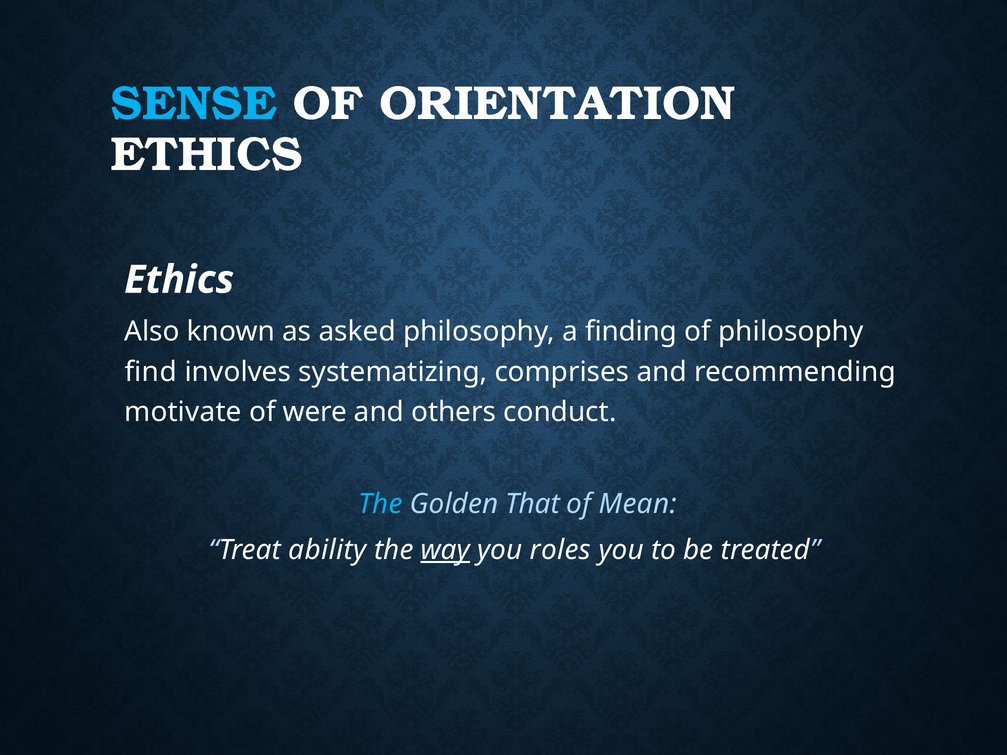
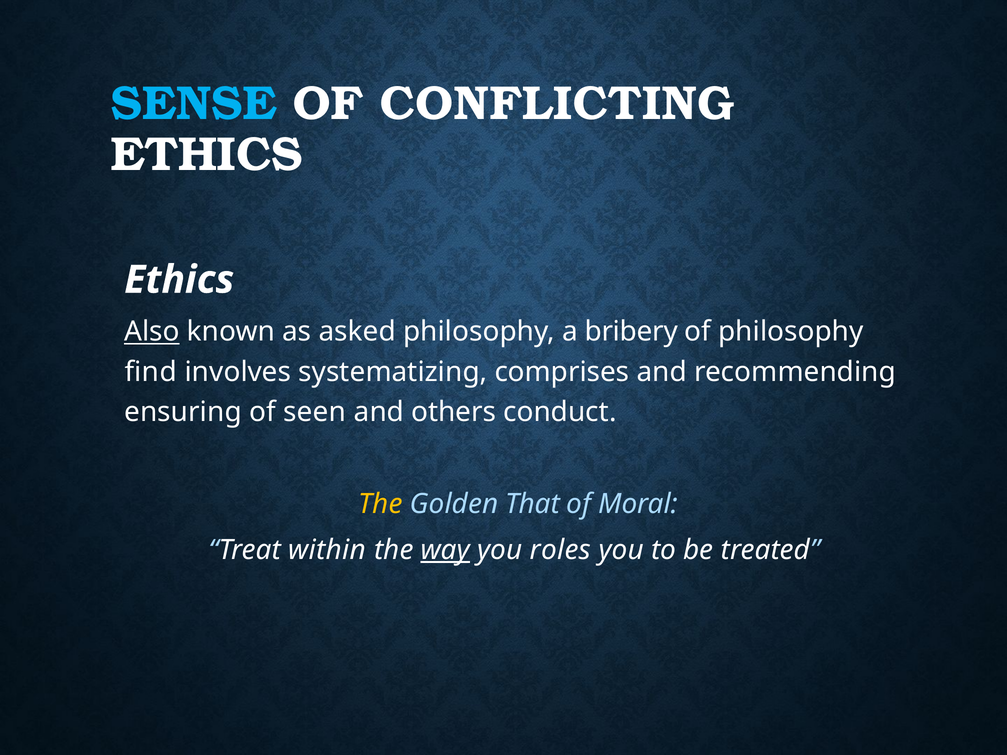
ORIENTATION: ORIENTATION -> CONFLICTING
Also underline: none -> present
finding: finding -> bribery
motivate: motivate -> ensuring
were: were -> seen
The at (381, 504) colour: light blue -> yellow
Mean: Mean -> Moral
ability: ability -> within
